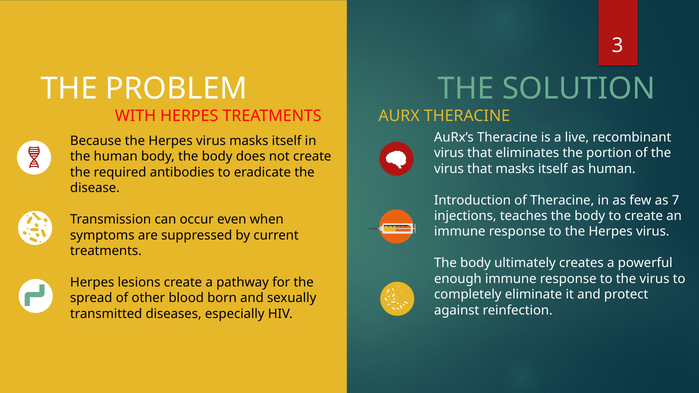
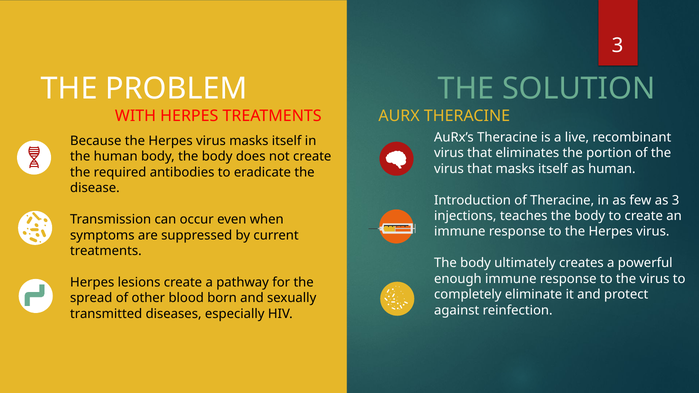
as 7: 7 -> 3
